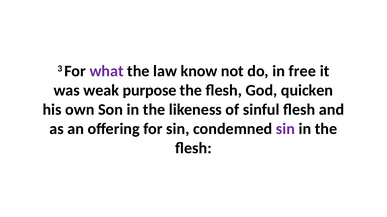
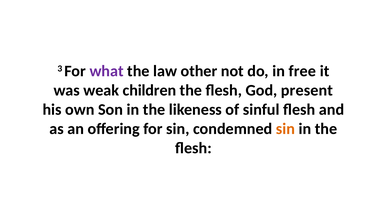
know: know -> other
purpose: purpose -> children
quicken: quicken -> present
sin at (285, 129) colour: purple -> orange
